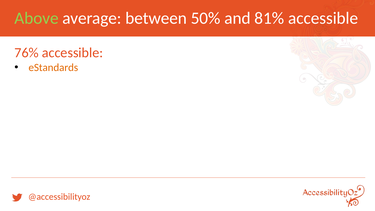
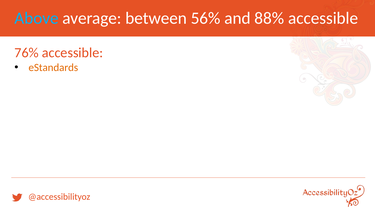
Above colour: light green -> light blue
50%: 50% -> 56%
81%: 81% -> 88%
